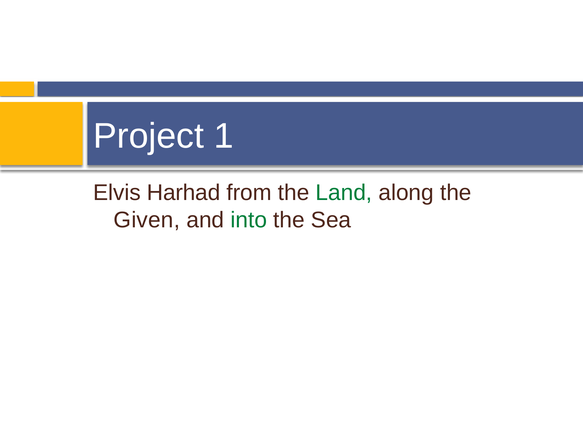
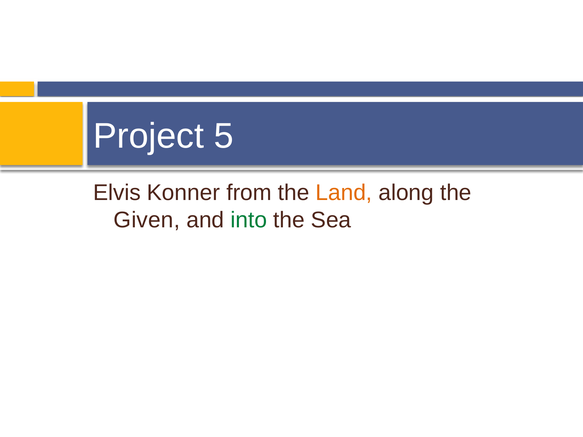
1: 1 -> 5
Harhad: Harhad -> Konner
Land colour: green -> orange
